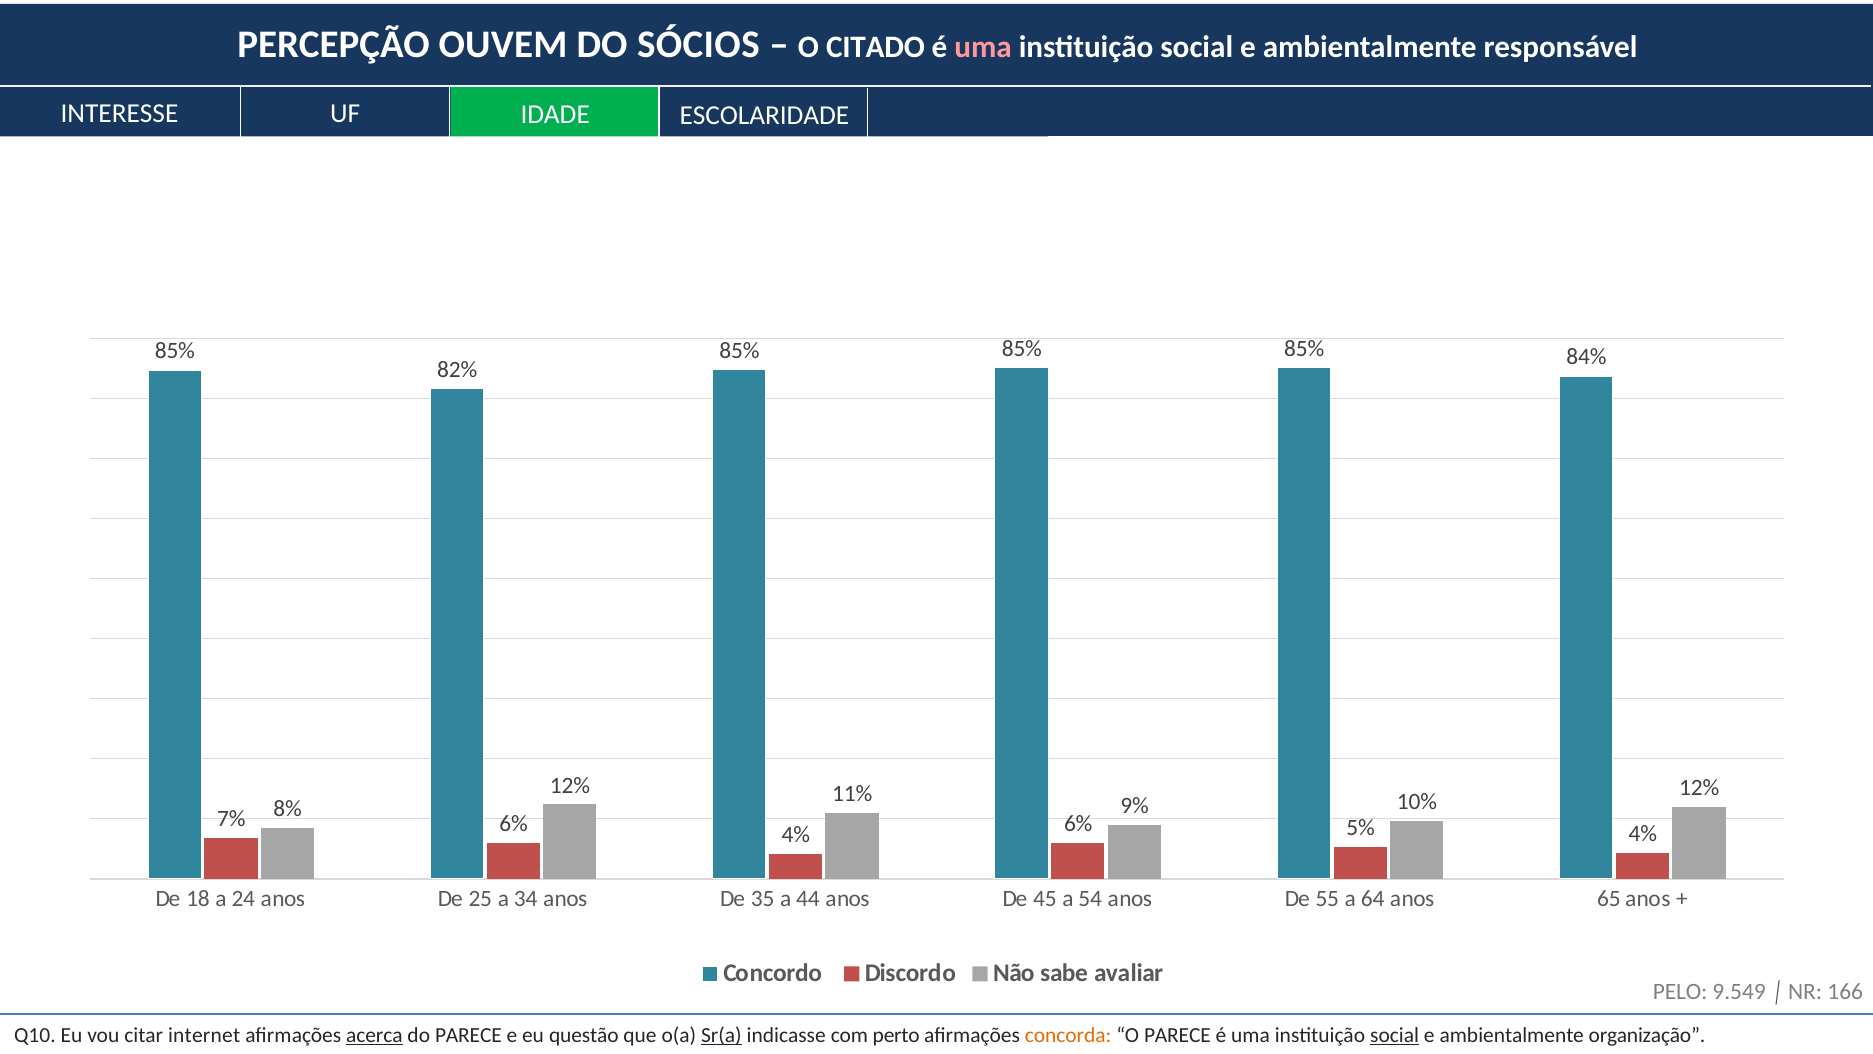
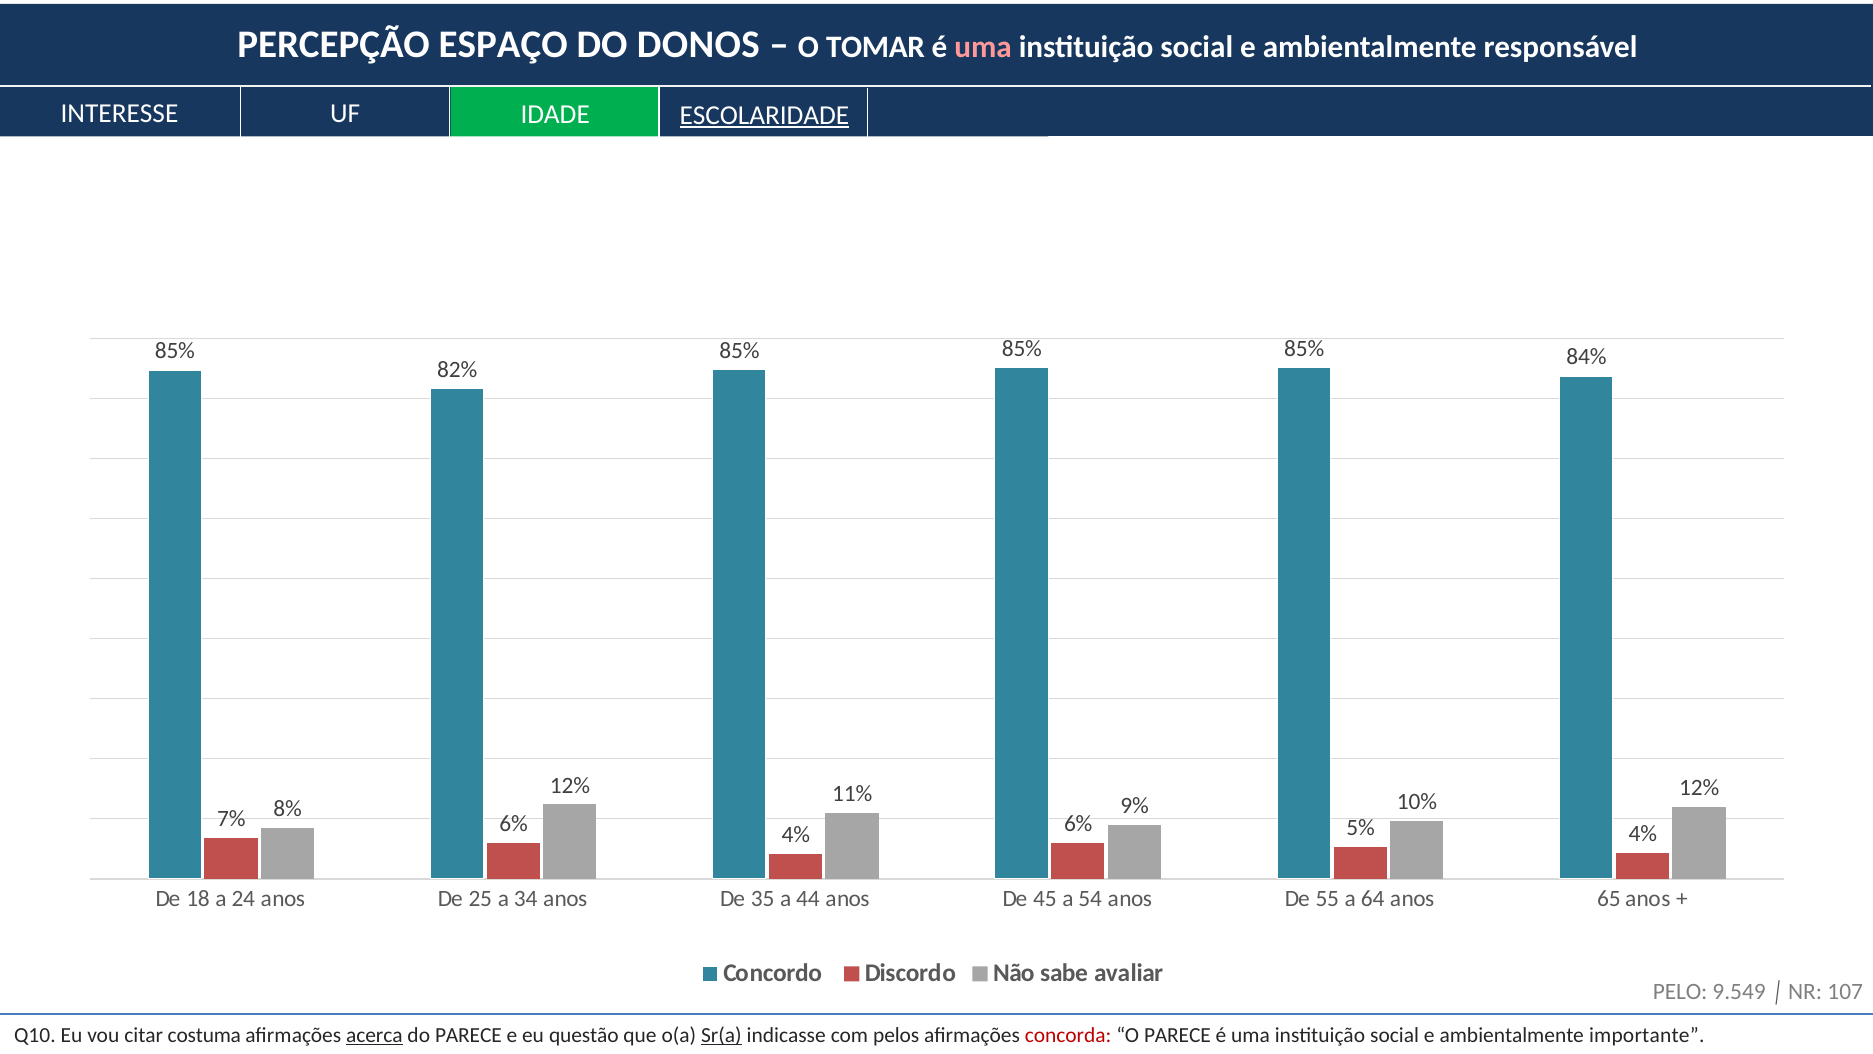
OUVEM: OUVEM -> ESPAÇO
SÓCIOS: SÓCIOS -> DONOS
CITADO: CITADO -> TOMAR
ESCOLARIDADE underline: none -> present
166: 166 -> 107
internet: internet -> costuma
perto: perto -> pelos
concorda colour: orange -> red
social at (1395, 1035) underline: present -> none
organização: organização -> importante
